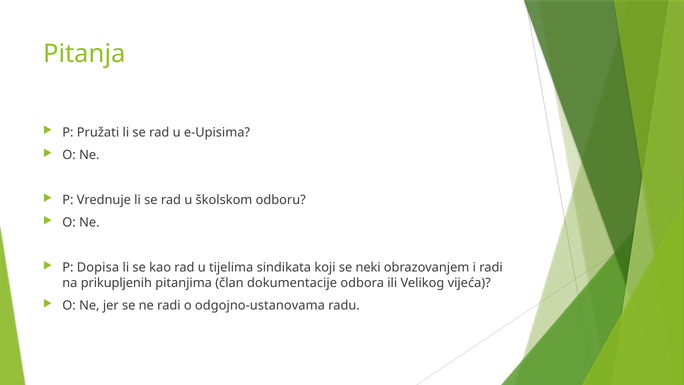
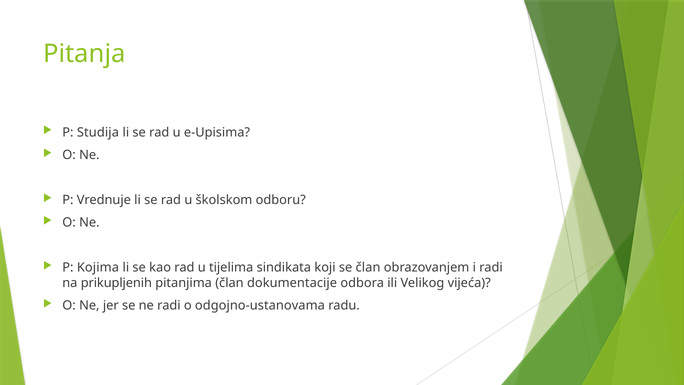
Pružati: Pružati -> Studija
Dopisa: Dopisa -> Kojima
se neki: neki -> član
